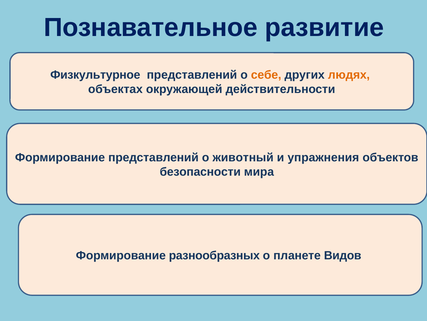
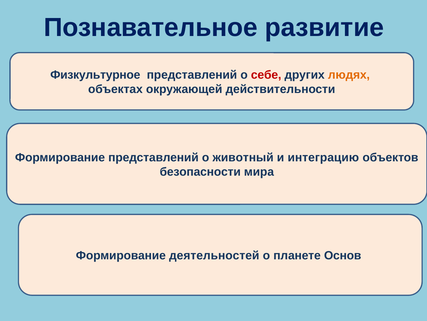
себе colour: orange -> red
упражнения: упражнения -> интеграцию
разнообразных: разнообразных -> деятельностей
Видов: Видов -> Основ
